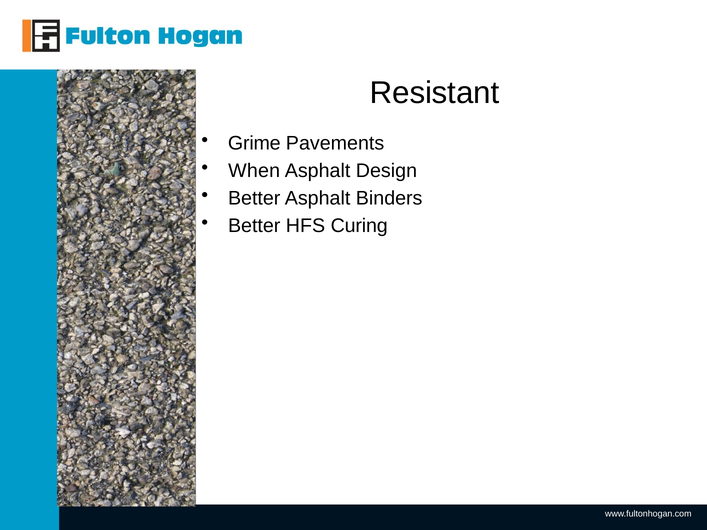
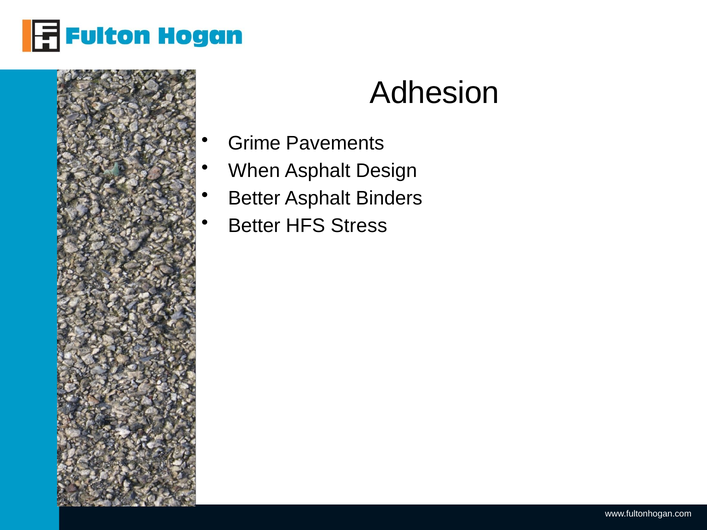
Resistant: Resistant -> Adhesion
Curing: Curing -> Stress
